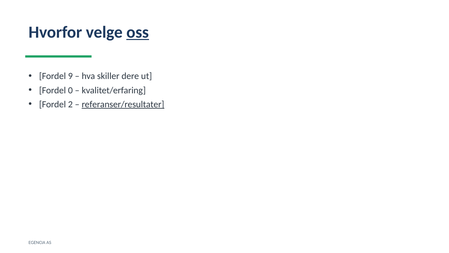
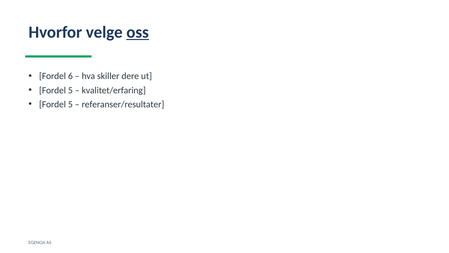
9: 9 -> 6
0 at (70, 90): 0 -> 5
2 at (70, 104): 2 -> 5
referanser/resultater underline: present -> none
